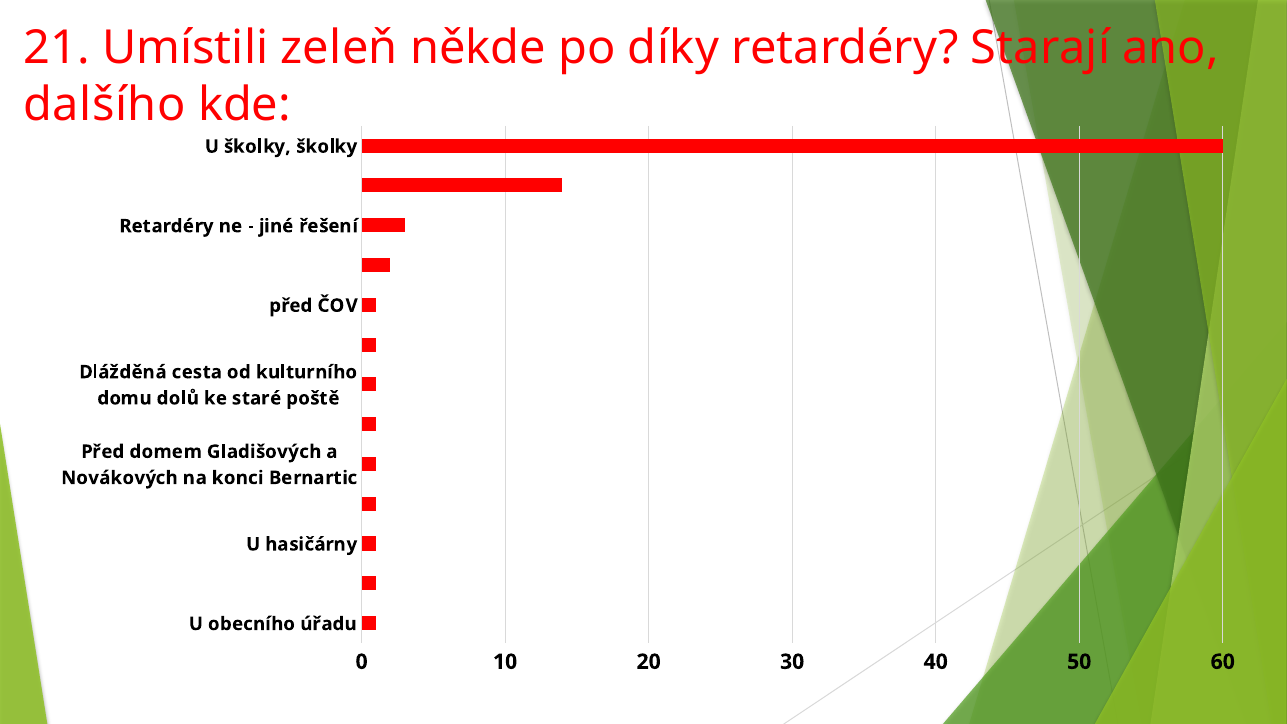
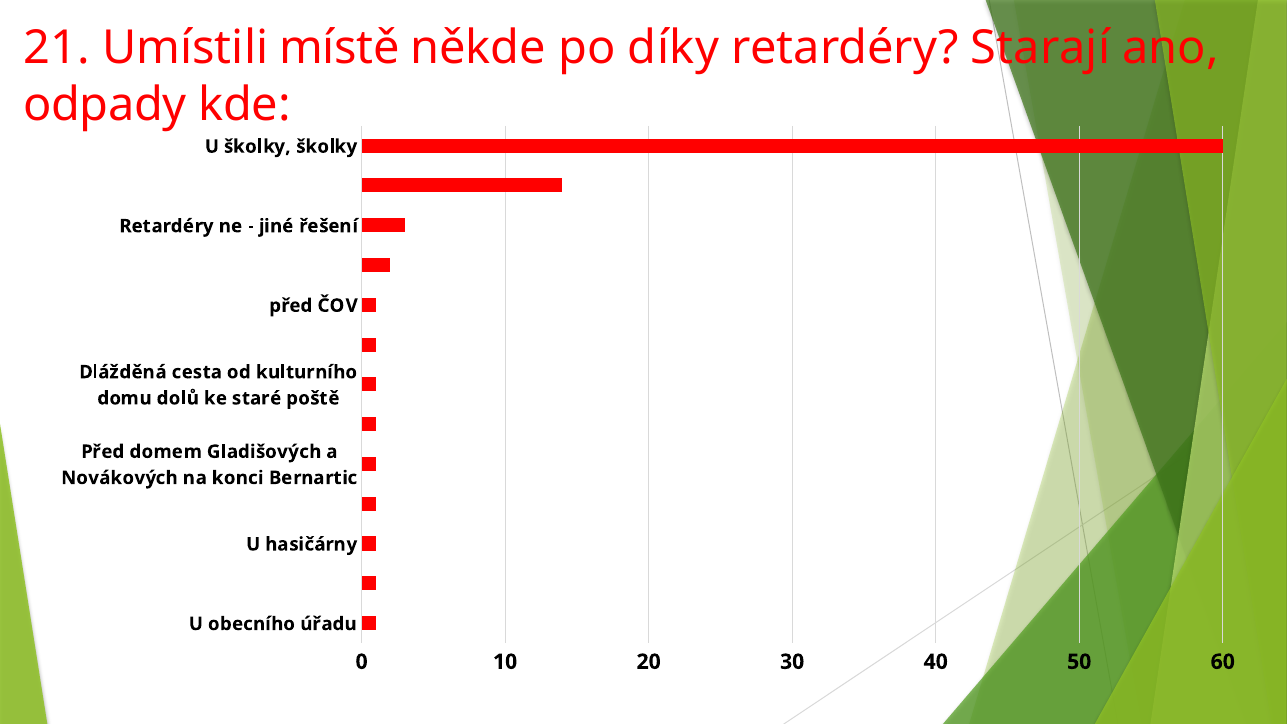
zeleň: zeleň -> místě
dalšího: dalšího -> odpady
